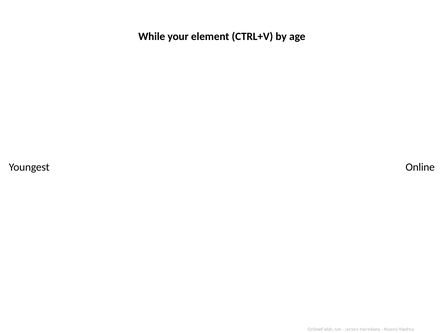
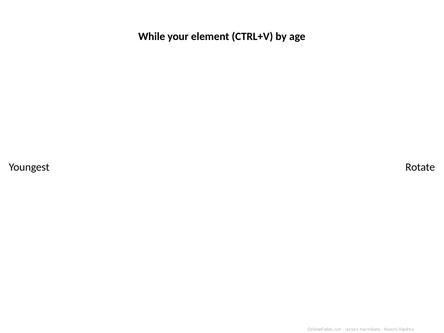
Online: Online -> Rotate
